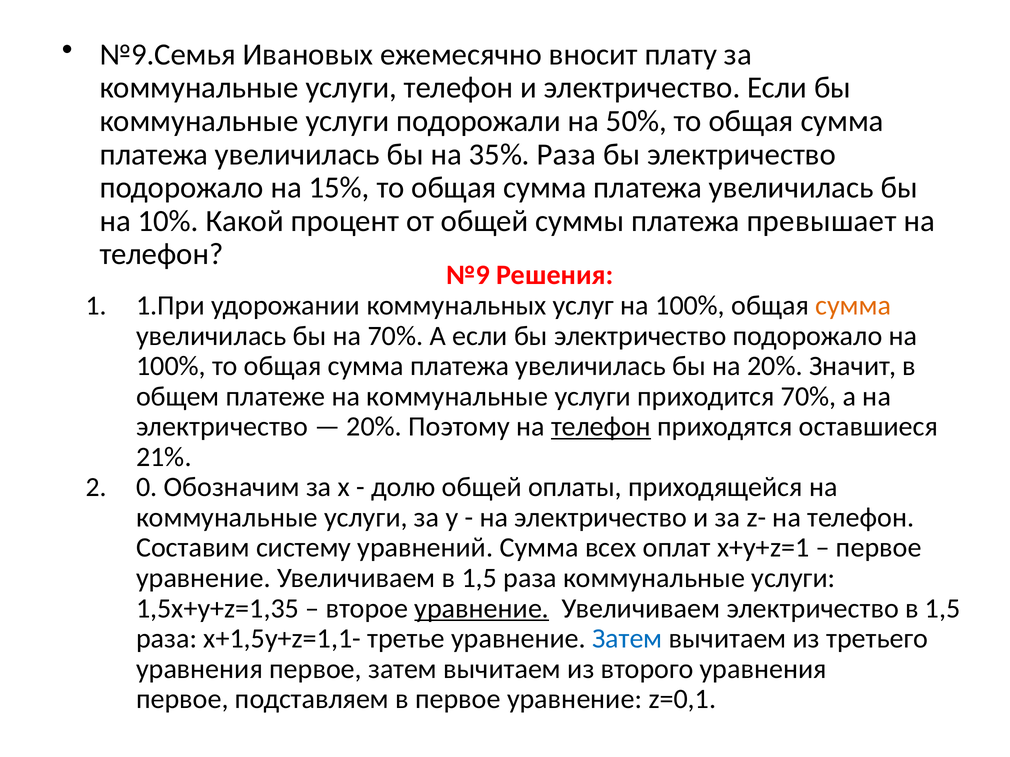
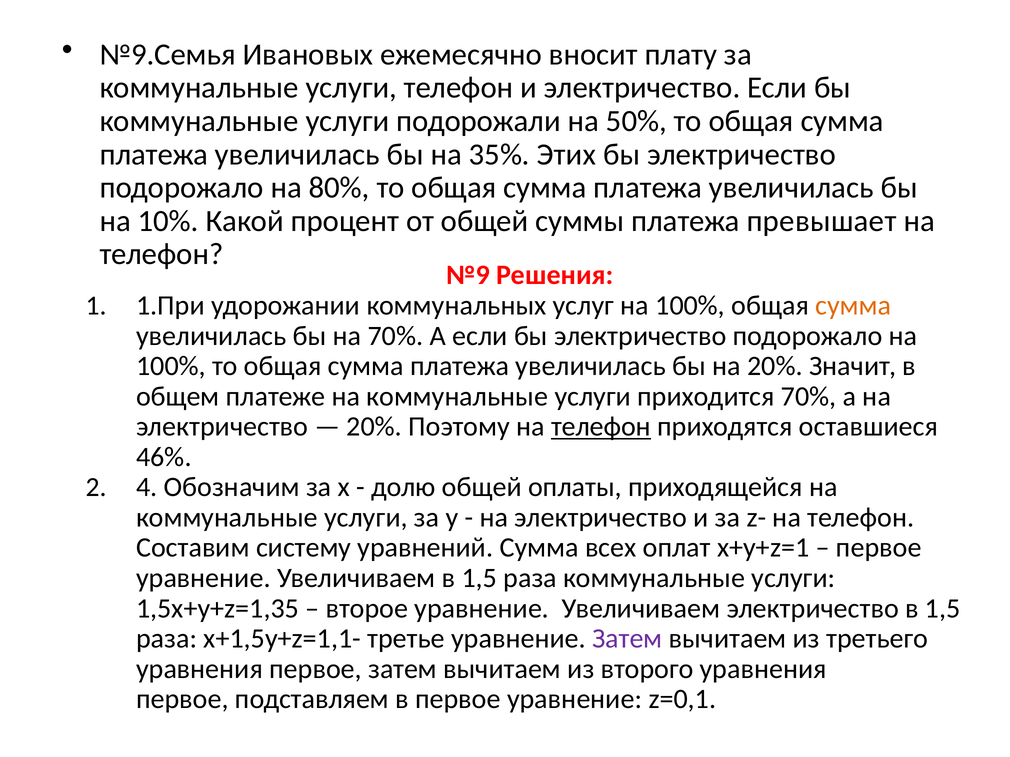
35% Раза: Раза -> Этих
15%: 15% -> 80%
21%: 21% -> 46%
0: 0 -> 4
уравнение at (482, 609) underline: present -> none
Затем at (627, 639) colour: blue -> purple
